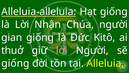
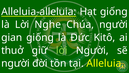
Nhận: Nhận -> Nghe
lời at (62, 50) colour: pink -> light green
giống at (15, 63): giống -> người
